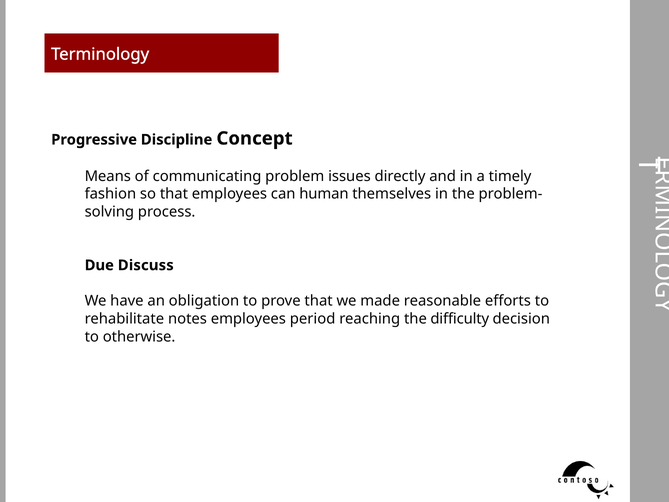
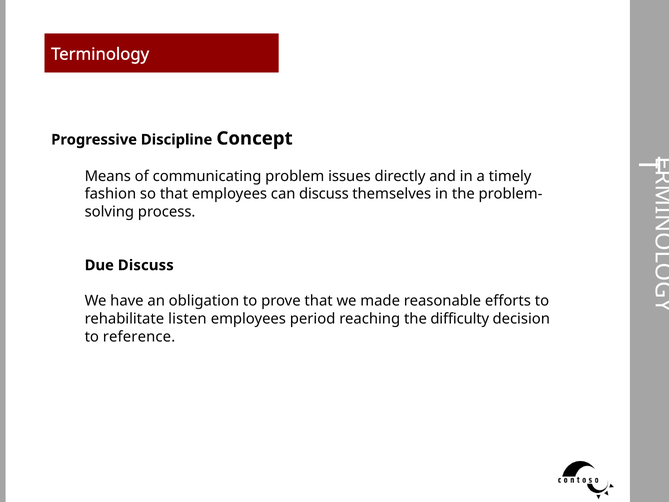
can human: human -> discuss
notes: notes -> listen
otherwise: otherwise -> reference
